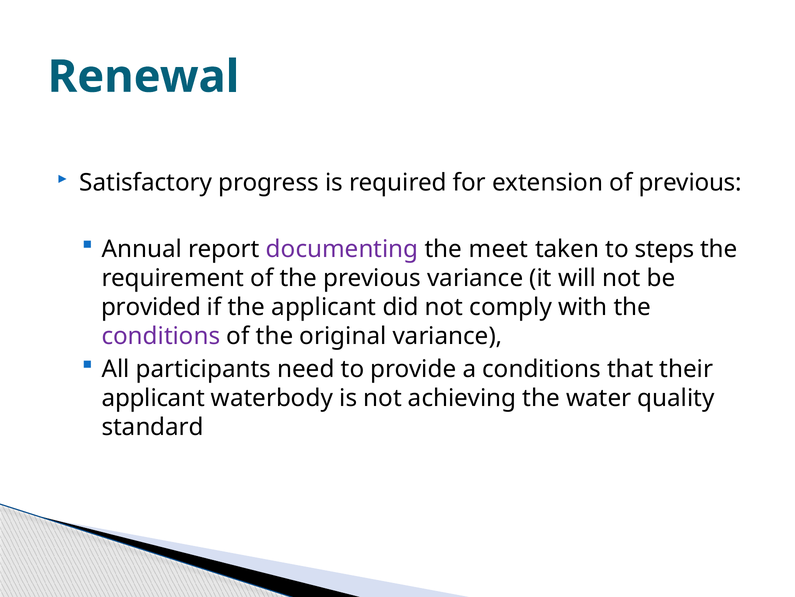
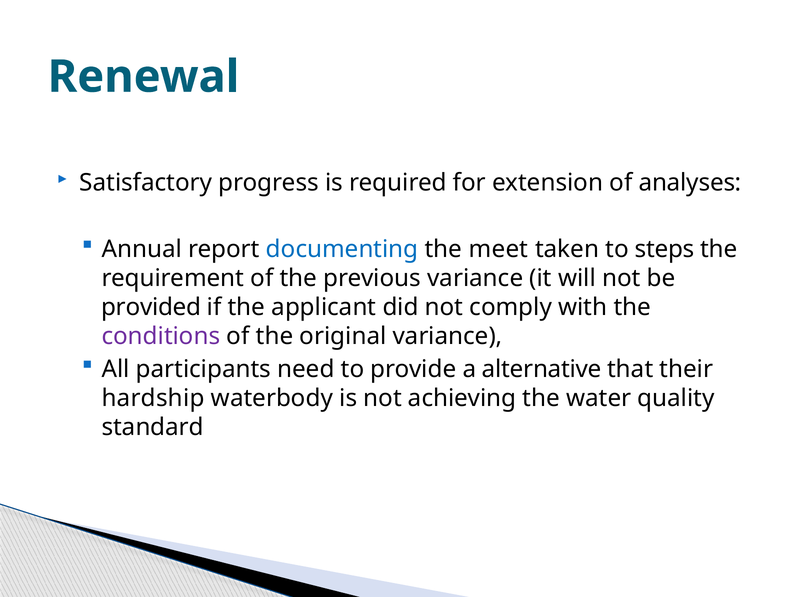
of previous: previous -> analyses
documenting colour: purple -> blue
a conditions: conditions -> alternative
applicant at (153, 398): applicant -> hardship
